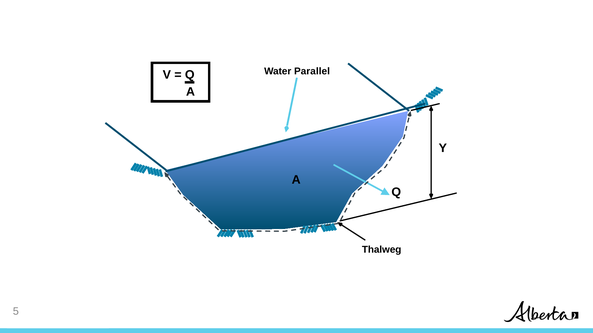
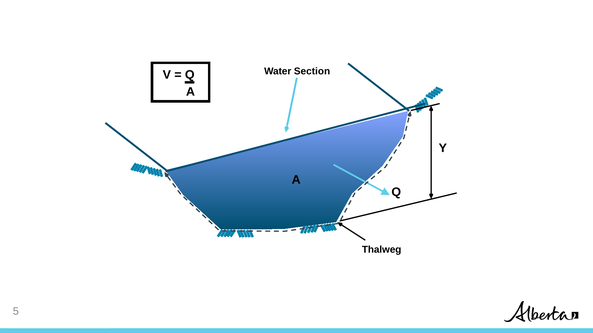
Parallel: Parallel -> Section
